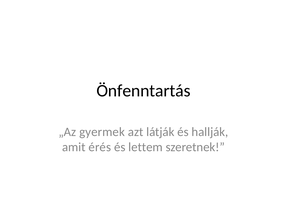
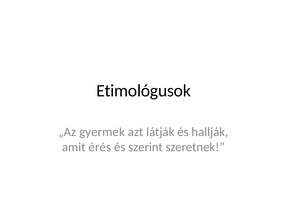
Önfenntartás: Önfenntartás -> Etimológusok
lettem: lettem -> szerint
